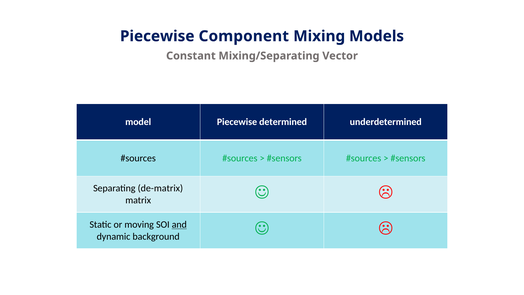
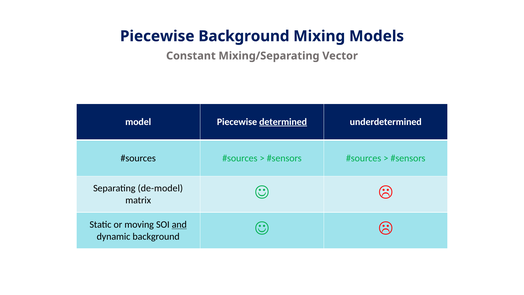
Piecewise Component: Component -> Background
determined underline: none -> present
de-matrix: de-matrix -> de-model
